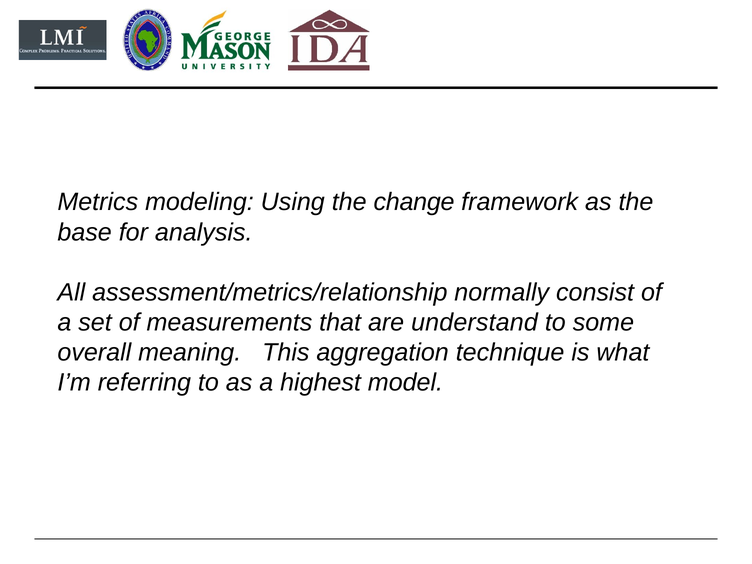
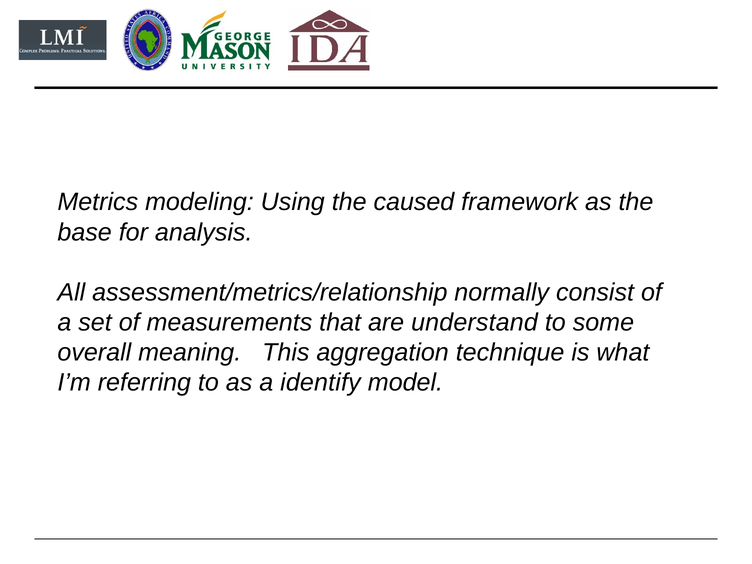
change: change -> caused
highest: highest -> identify
